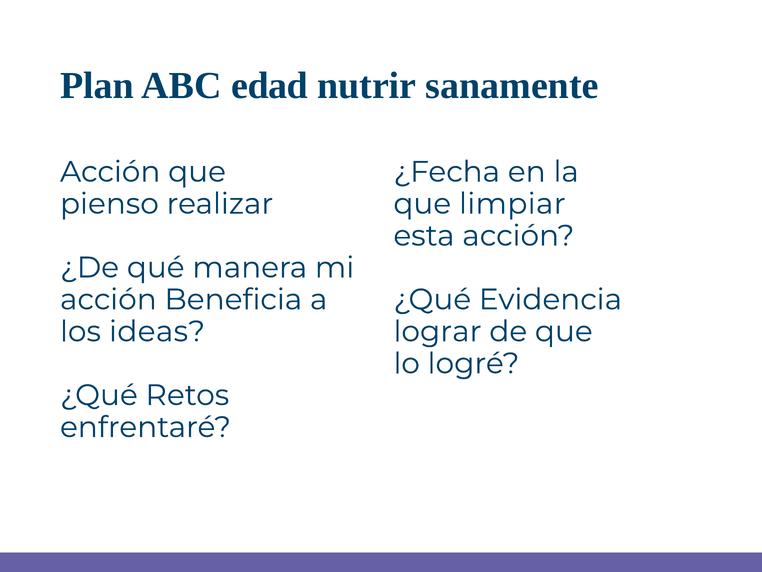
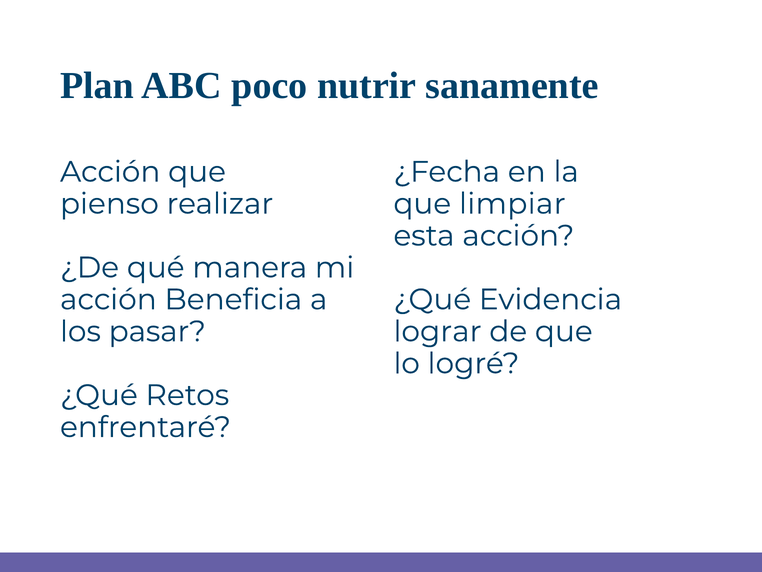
edad: edad -> poco
ideas: ideas -> pasar
